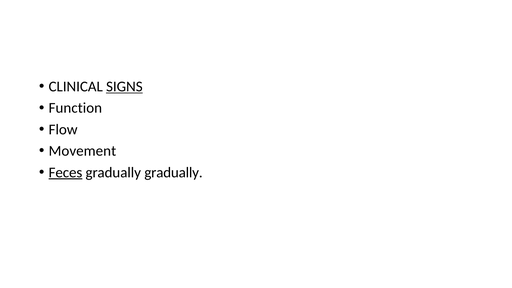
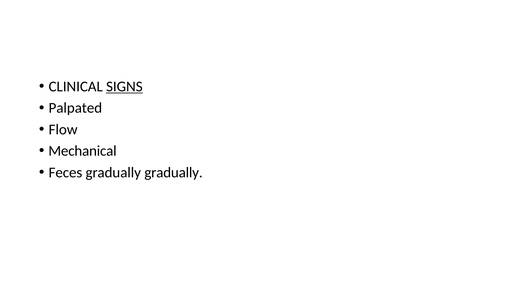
Function: Function -> Palpated
Movement: Movement -> Mechanical
Feces underline: present -> none
